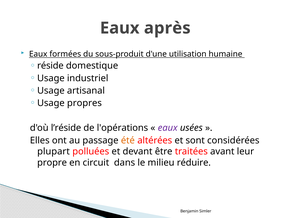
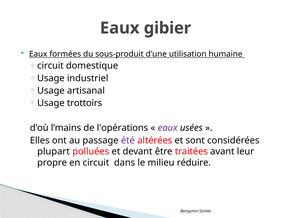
après: après -> gibier
réside at (50, 66): réside -> circuit
propres: propres -> trottoirs
l’réside: l’réside -> l’mains
été colour: orange -> purple
